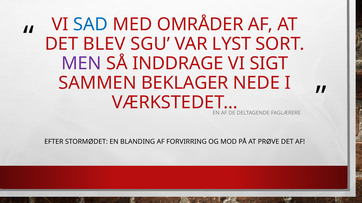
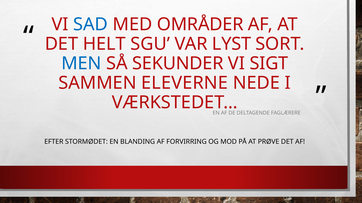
BLEV: BLEV -> HELT
MEN colour: purple -> blue
INDDRAGE: INDDRAGE -> SEKUNDER
BEKLAGER: BEKLAGER -> ELEVERNE
